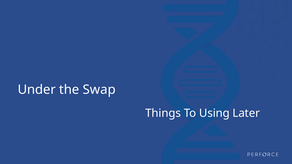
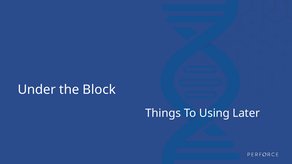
Swap: Swap -> Block
